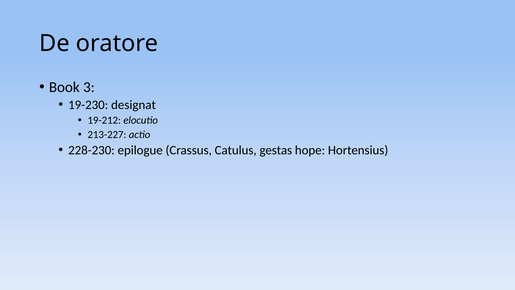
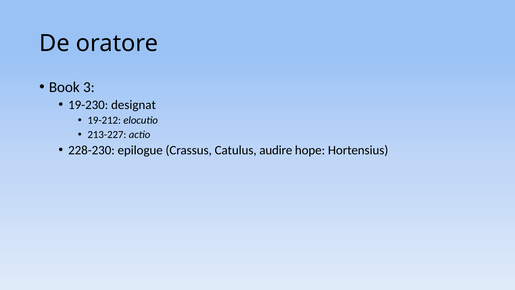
gestas: gestas -> audire
